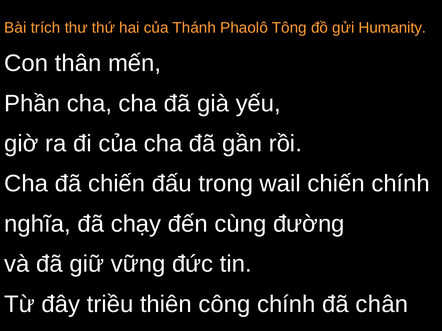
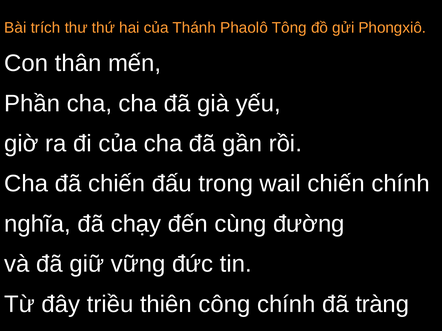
Humanity: Humanity -> Phongxiô
chân: chân -> tràng
